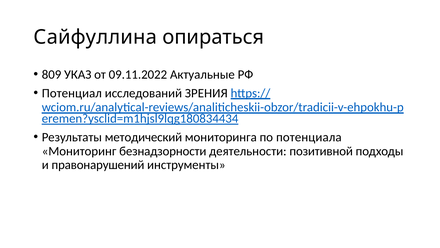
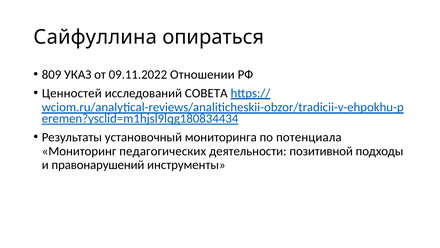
Актуальные: Актуальные -> Отношении
Потенциал: Потенциал -> Ценностей
ЗРЕНИЯ: ЗРЕНИЯ -> СОВЕТА
методический: методический -> установочный
безнадзорности: безнадзорности -> педагогических
